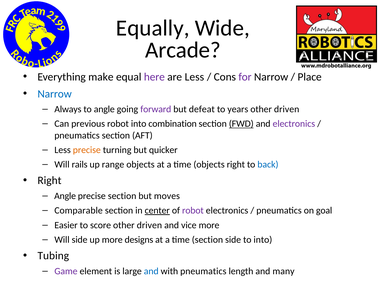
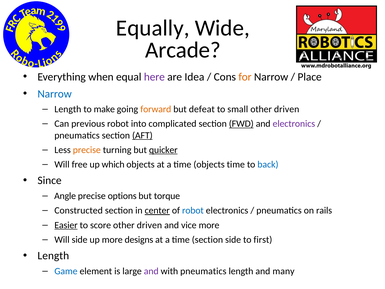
make: make -> when
are Less: Less -> Idea
for colour: purple -> orange
Always at (68, 109): Always -> Length
to angle: angle -> make
forward colour: purple -> orange
years: years -> small
combination: combination -> complicated
AFT underline: none -> present
quicker underline: none -> present
rails: rails -> free
range: range -> which
objects right: right -> time
Right at (50, 180): Right -> Since
precise section: section -> options
moves: moves -> torque
Comparable: Comparable -> Constructed
robot at (193, 210) colour: purple -> blue
goal: goal -> rails
Easier underline: none -> present
to into: into -> first
Tubing at (53, 255): Tubing -> Length
Game colour: purple -> blue
and at (151, 271) colour: blue -> purple
